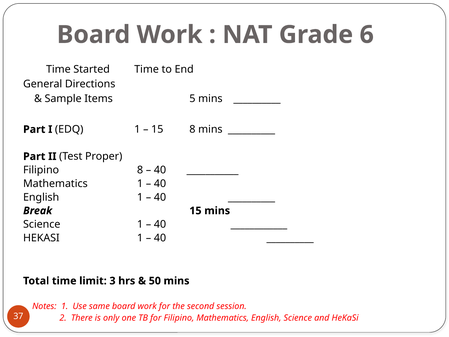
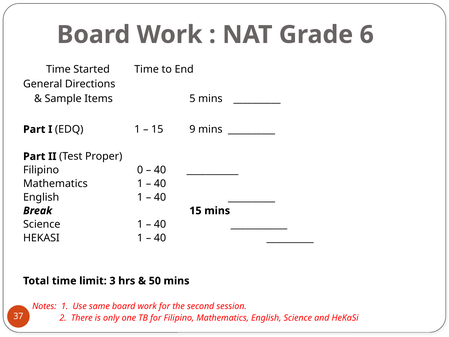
15 8: 8 -> 9
Filipino 8: 8 -> 0
